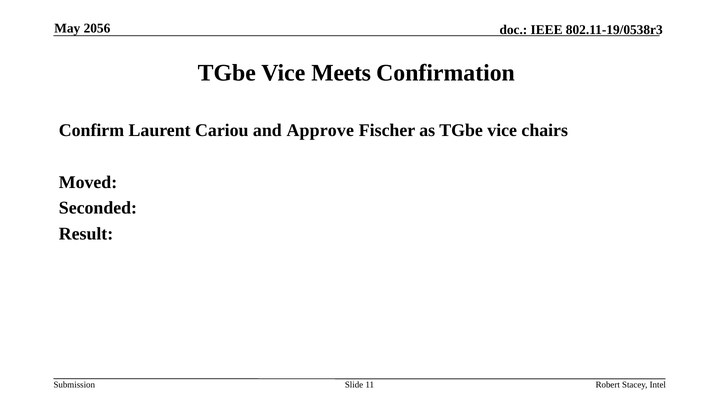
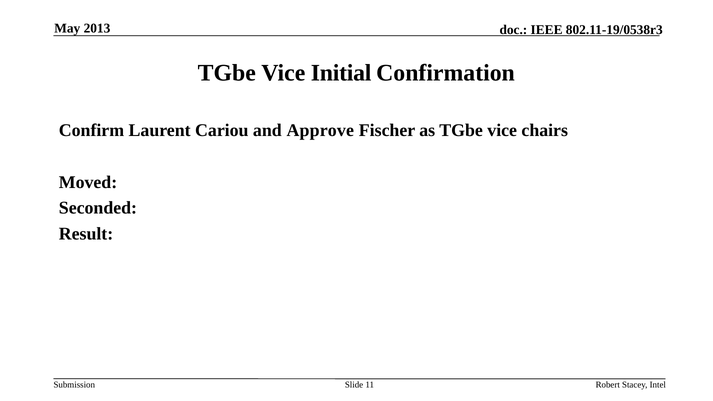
2056: 2056 -> 2013
Meets: Meets -> Initial
